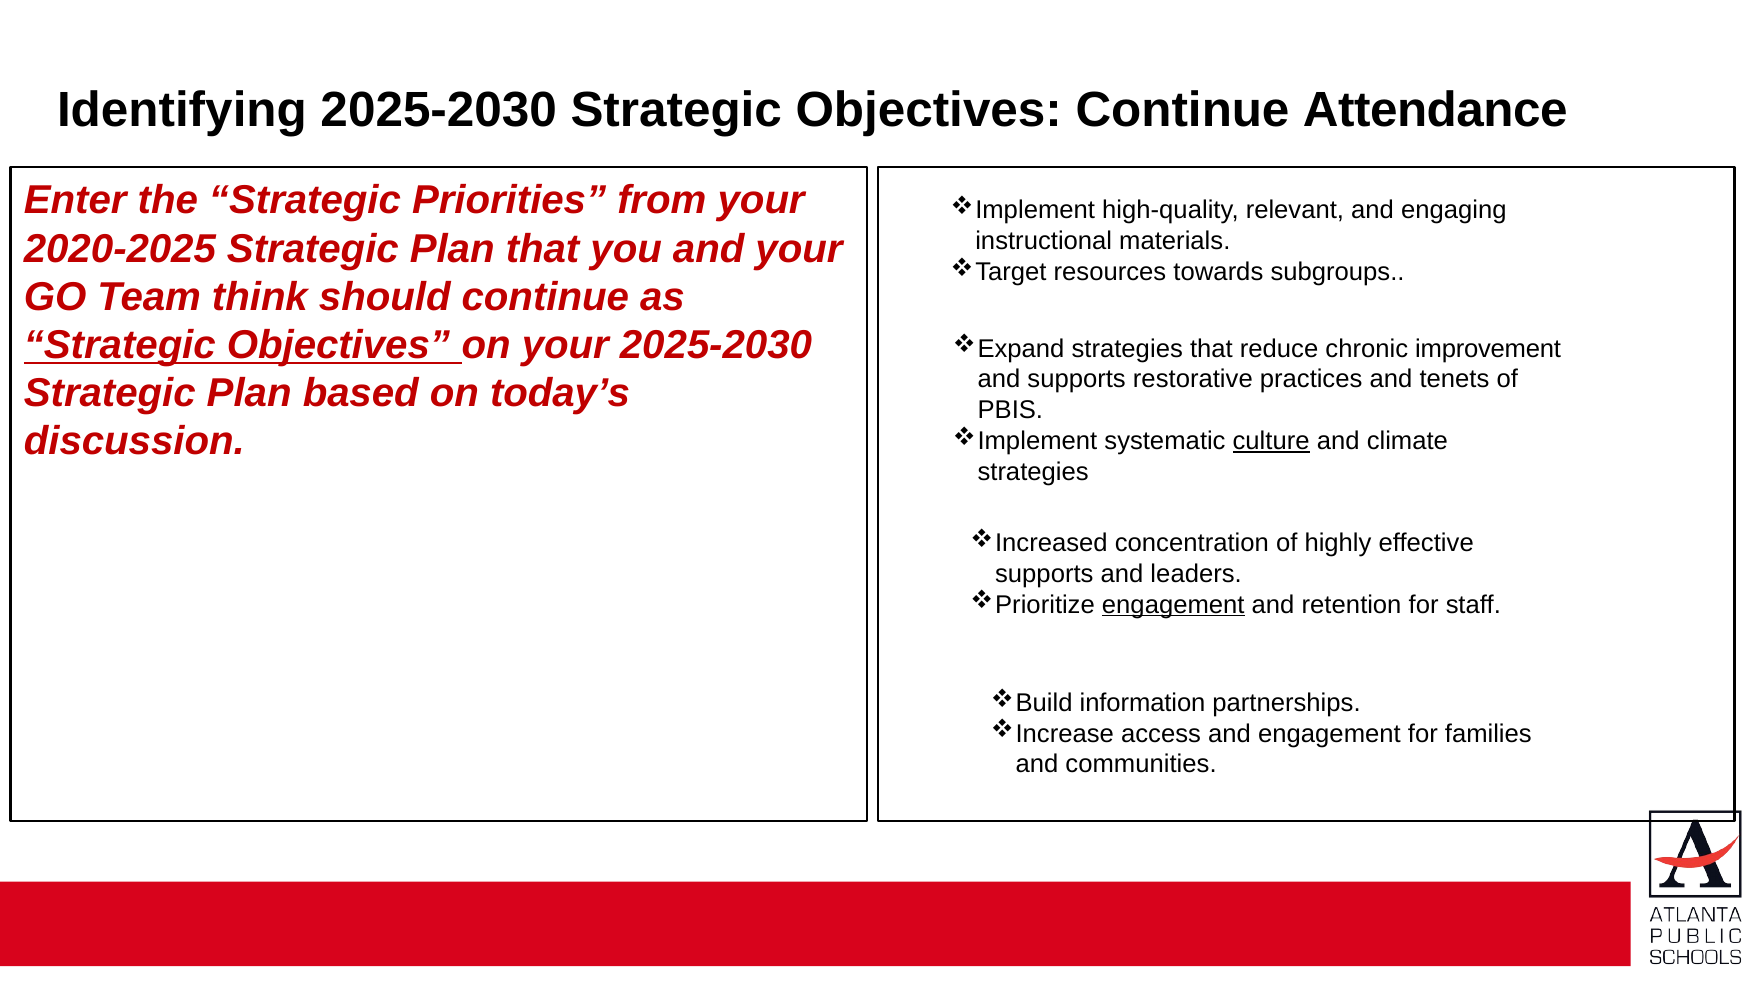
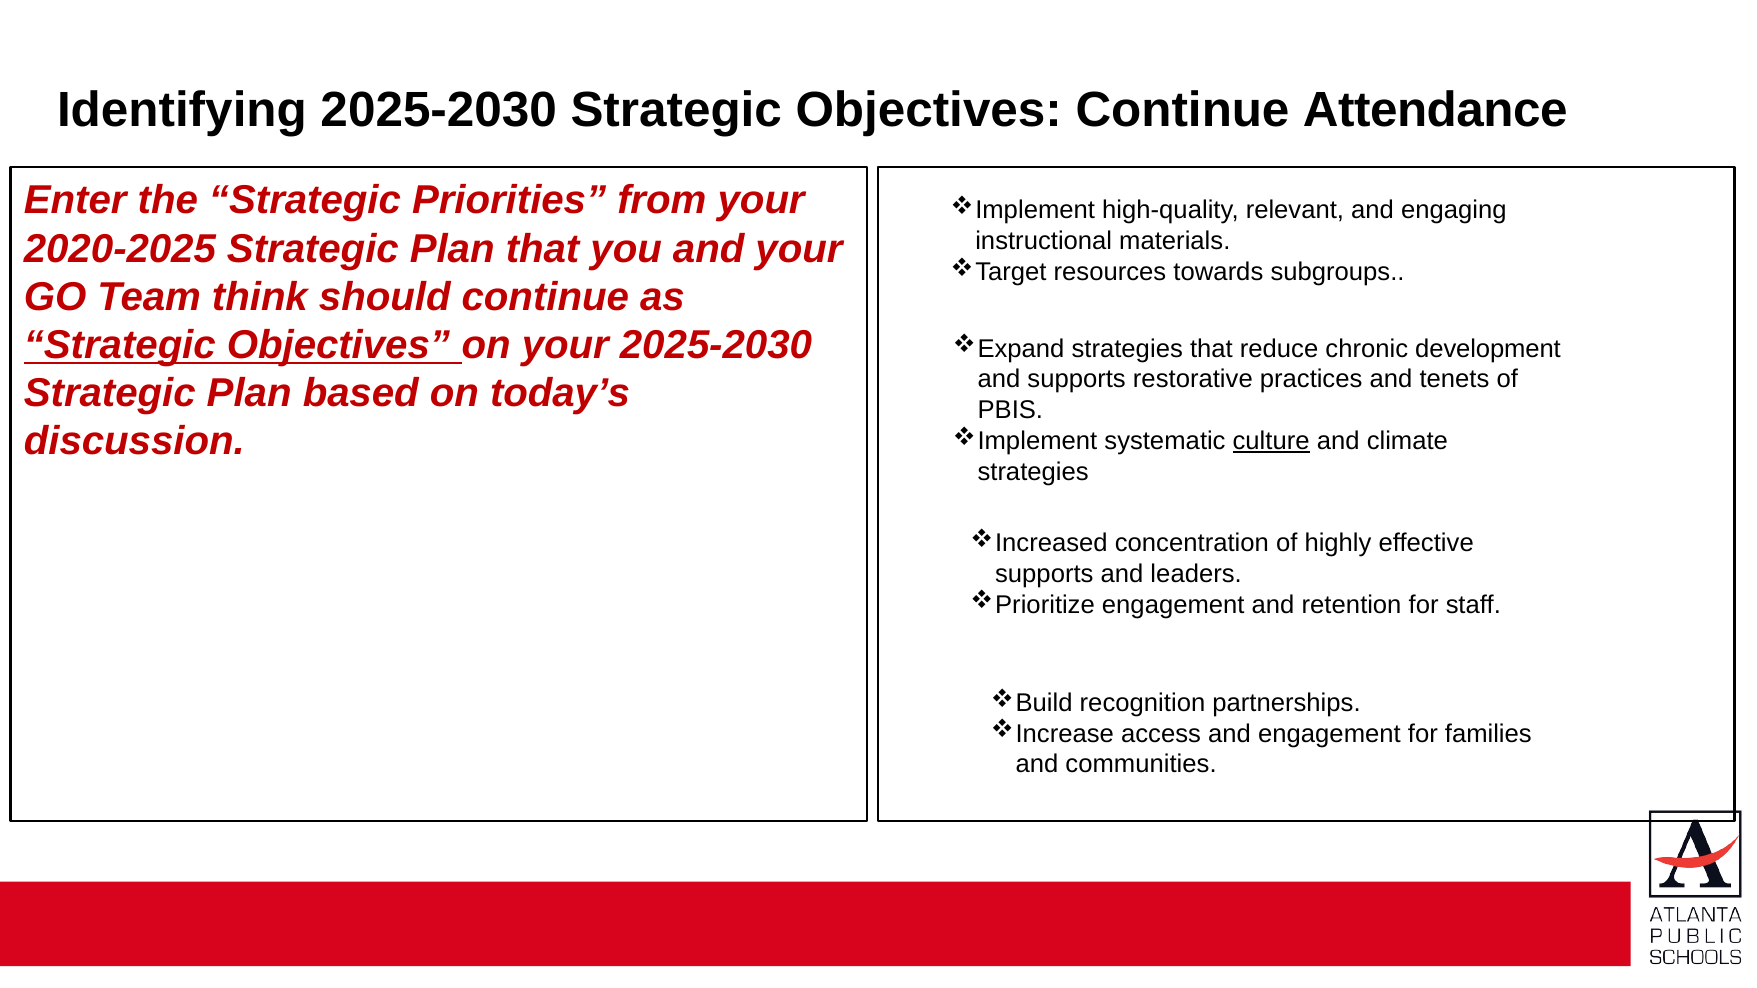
improvement: improvement -> development
engagement at (1173, 605) underline: present -> none
information: information -> recognition
